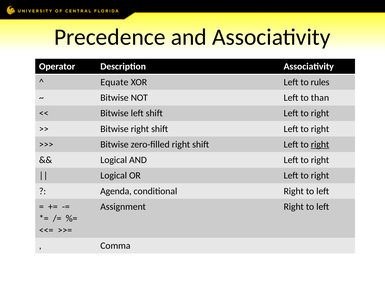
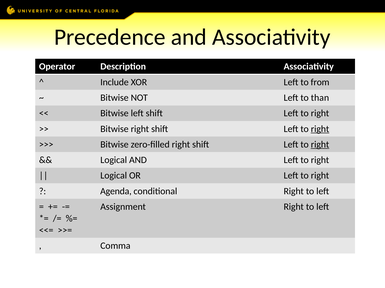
Equate: Equate -> Include
rules: rules -> from
right at (320, 129) underline: none -> present
